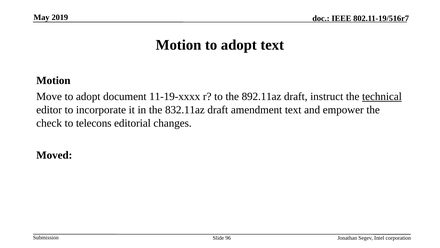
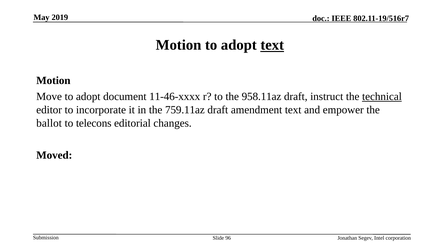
text at (272, 45) underline: none -> present
11-19-xxxx: 11-19-xxxx -> 11-46-xxxx
892.11az: 892.11az -> 958.11az
832.11az: 832.11az -> 759.11az
check: check -> ballot
